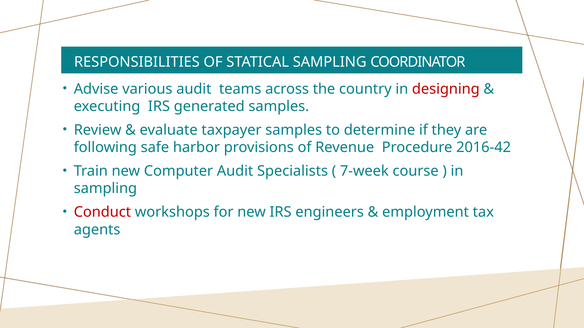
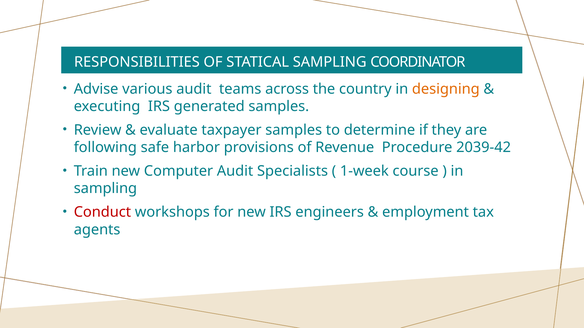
designing colour: red -> orange
2016-42: 2016-42 -> 2039-42
7-week: 7-week -> 1-week
